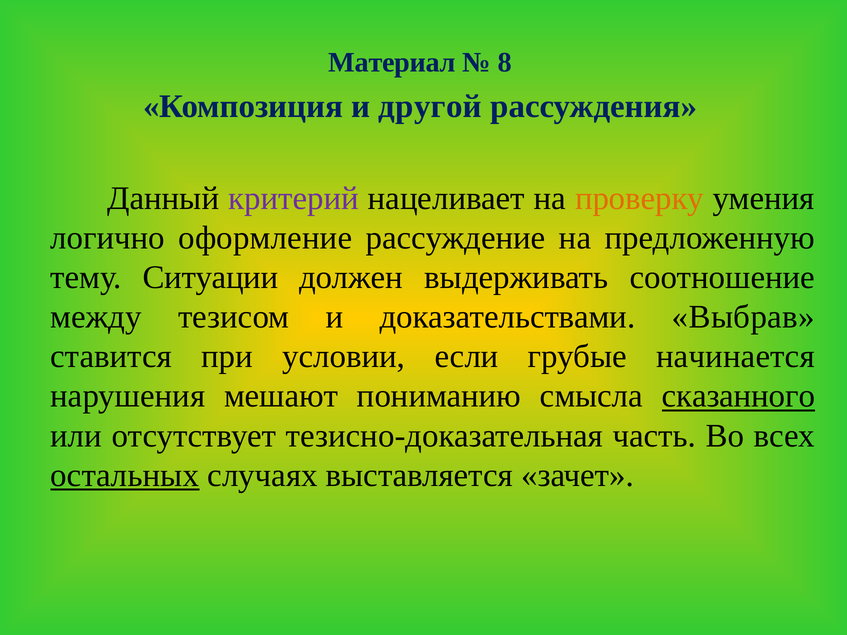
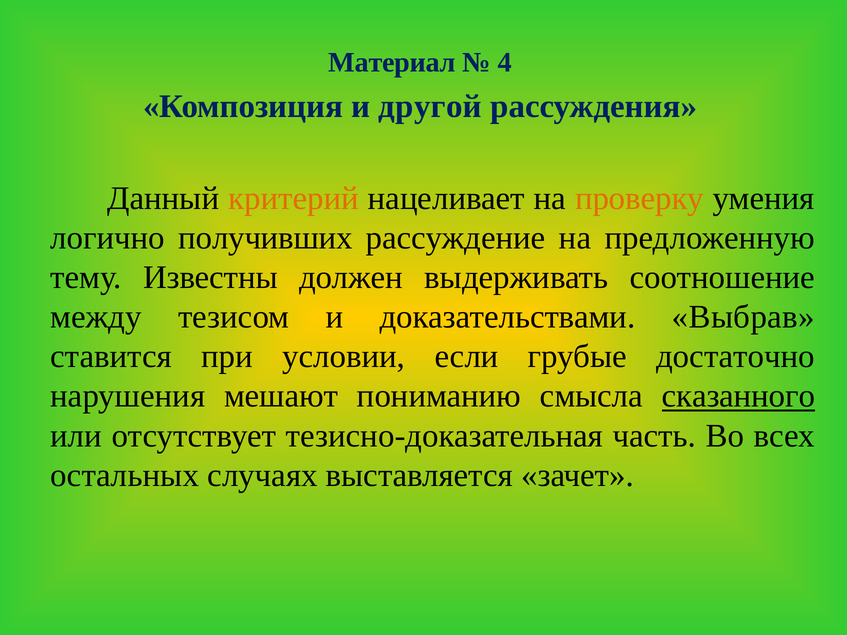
8: 8 -> 4
критерий colour: purple -> orange
оформление: оформление -> получивших
Ситуации: Ситуации -> Известны
начинается: начинается -> достаточно
остальных underline: present -> none
